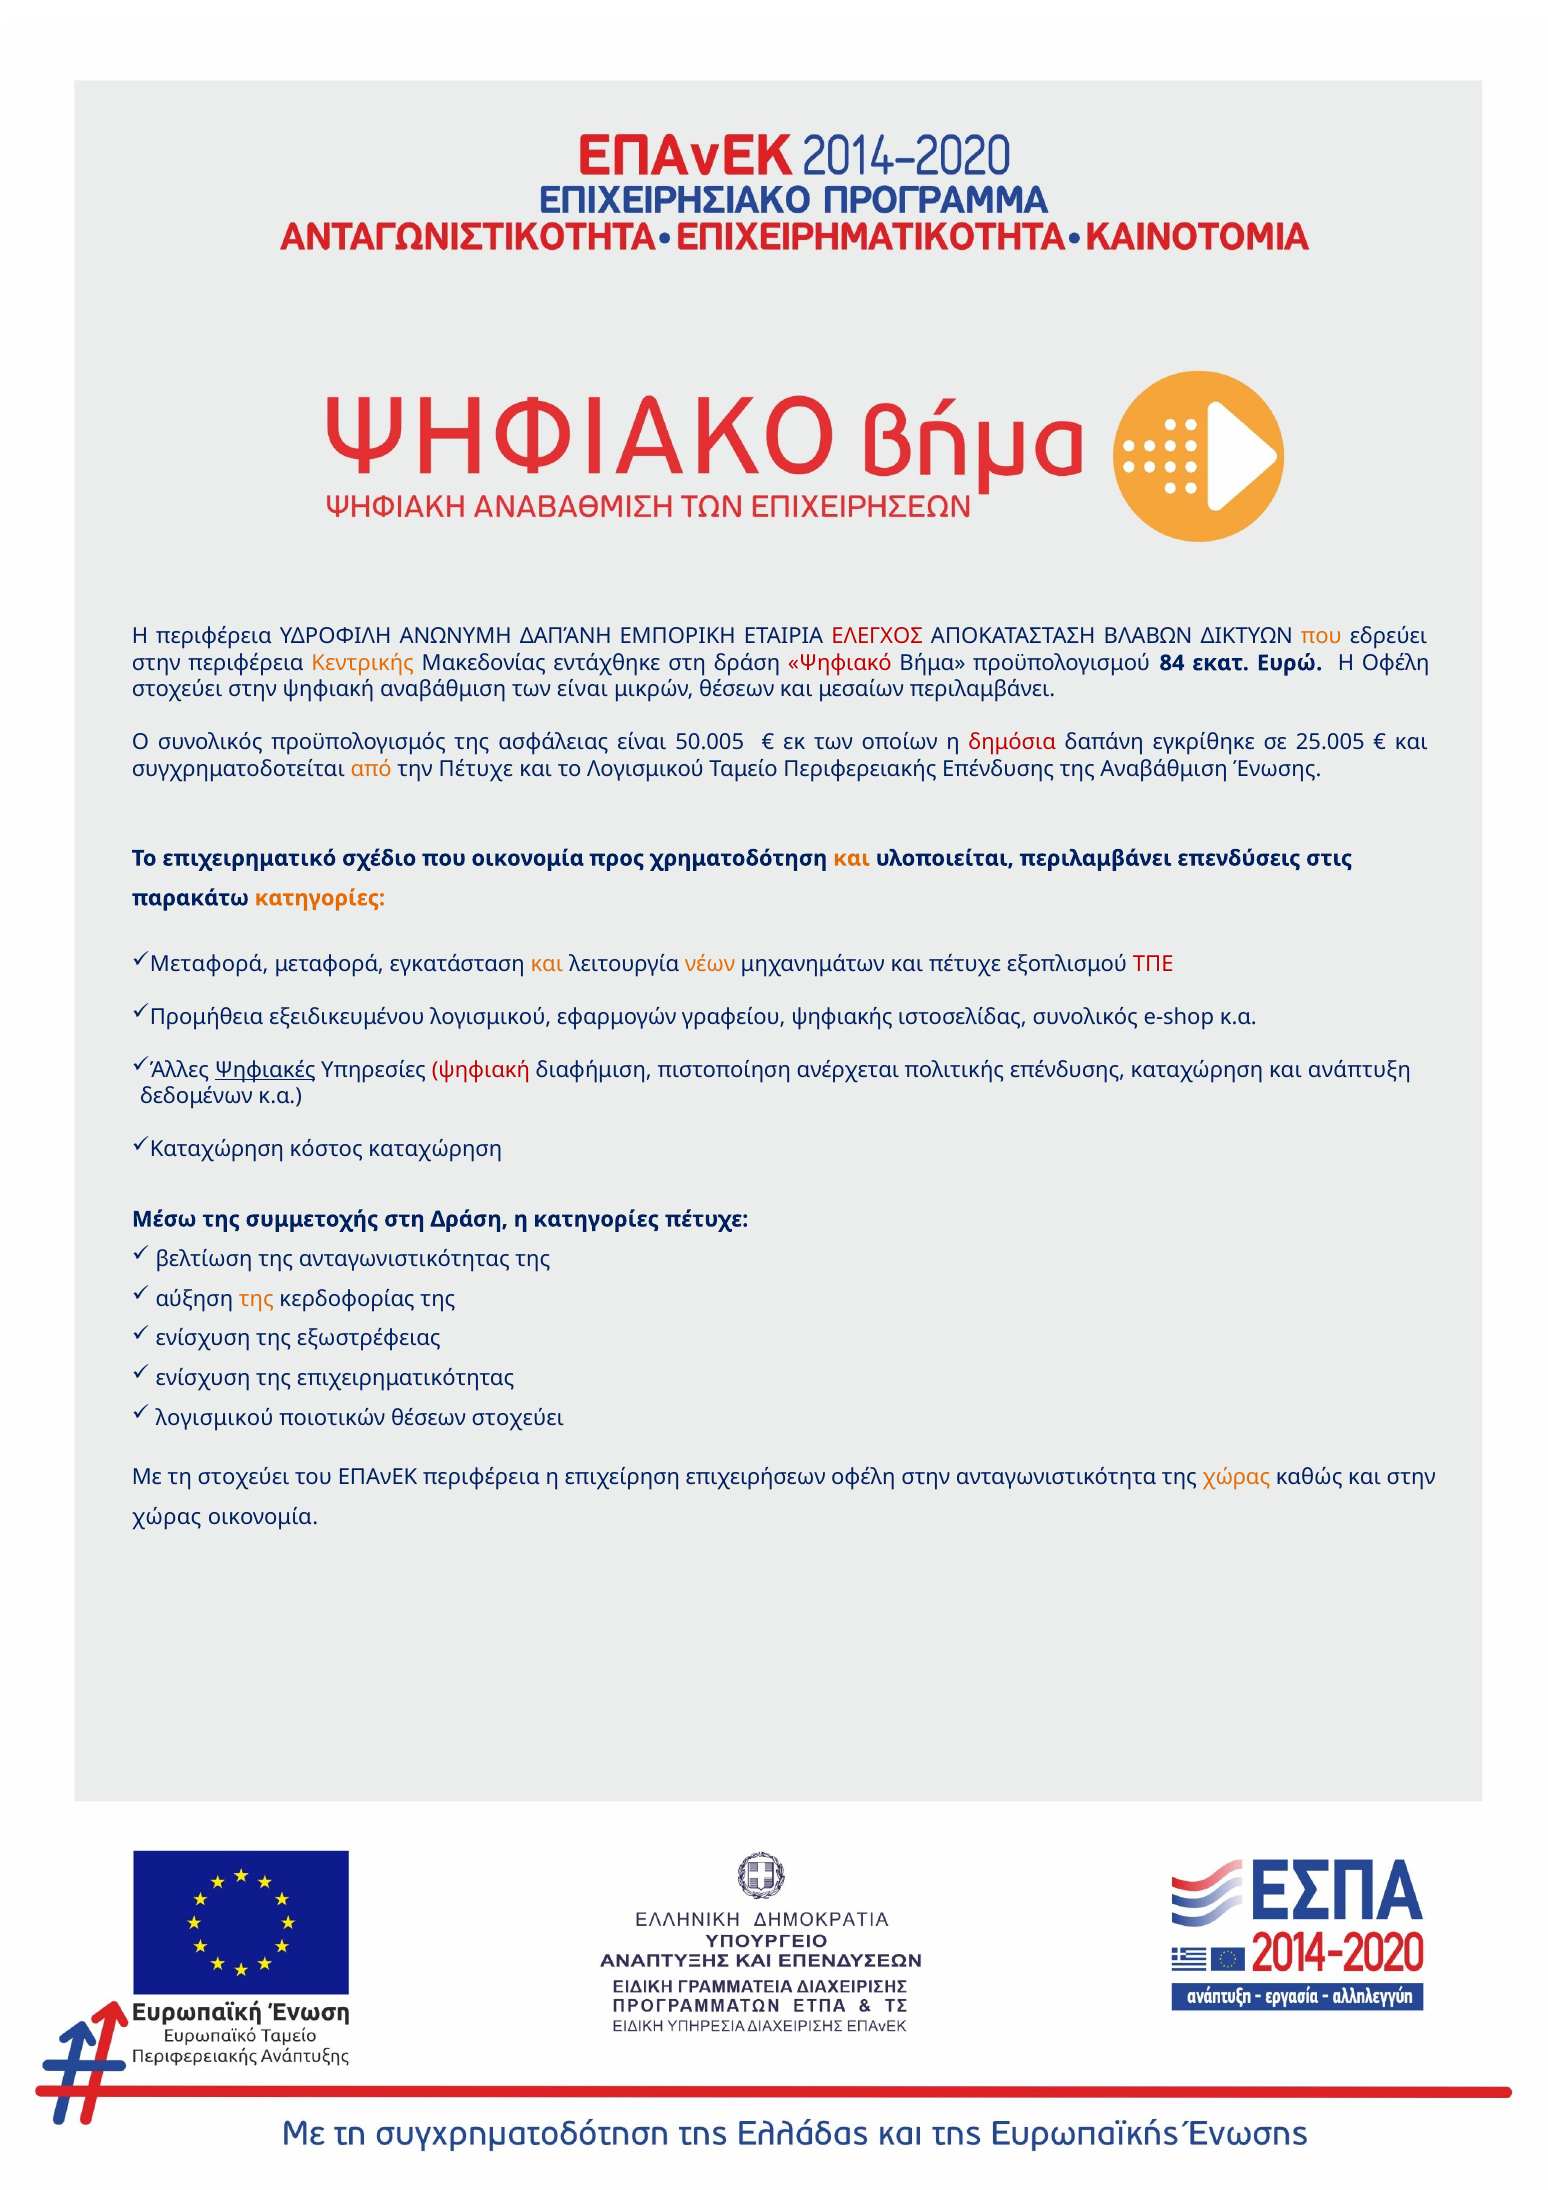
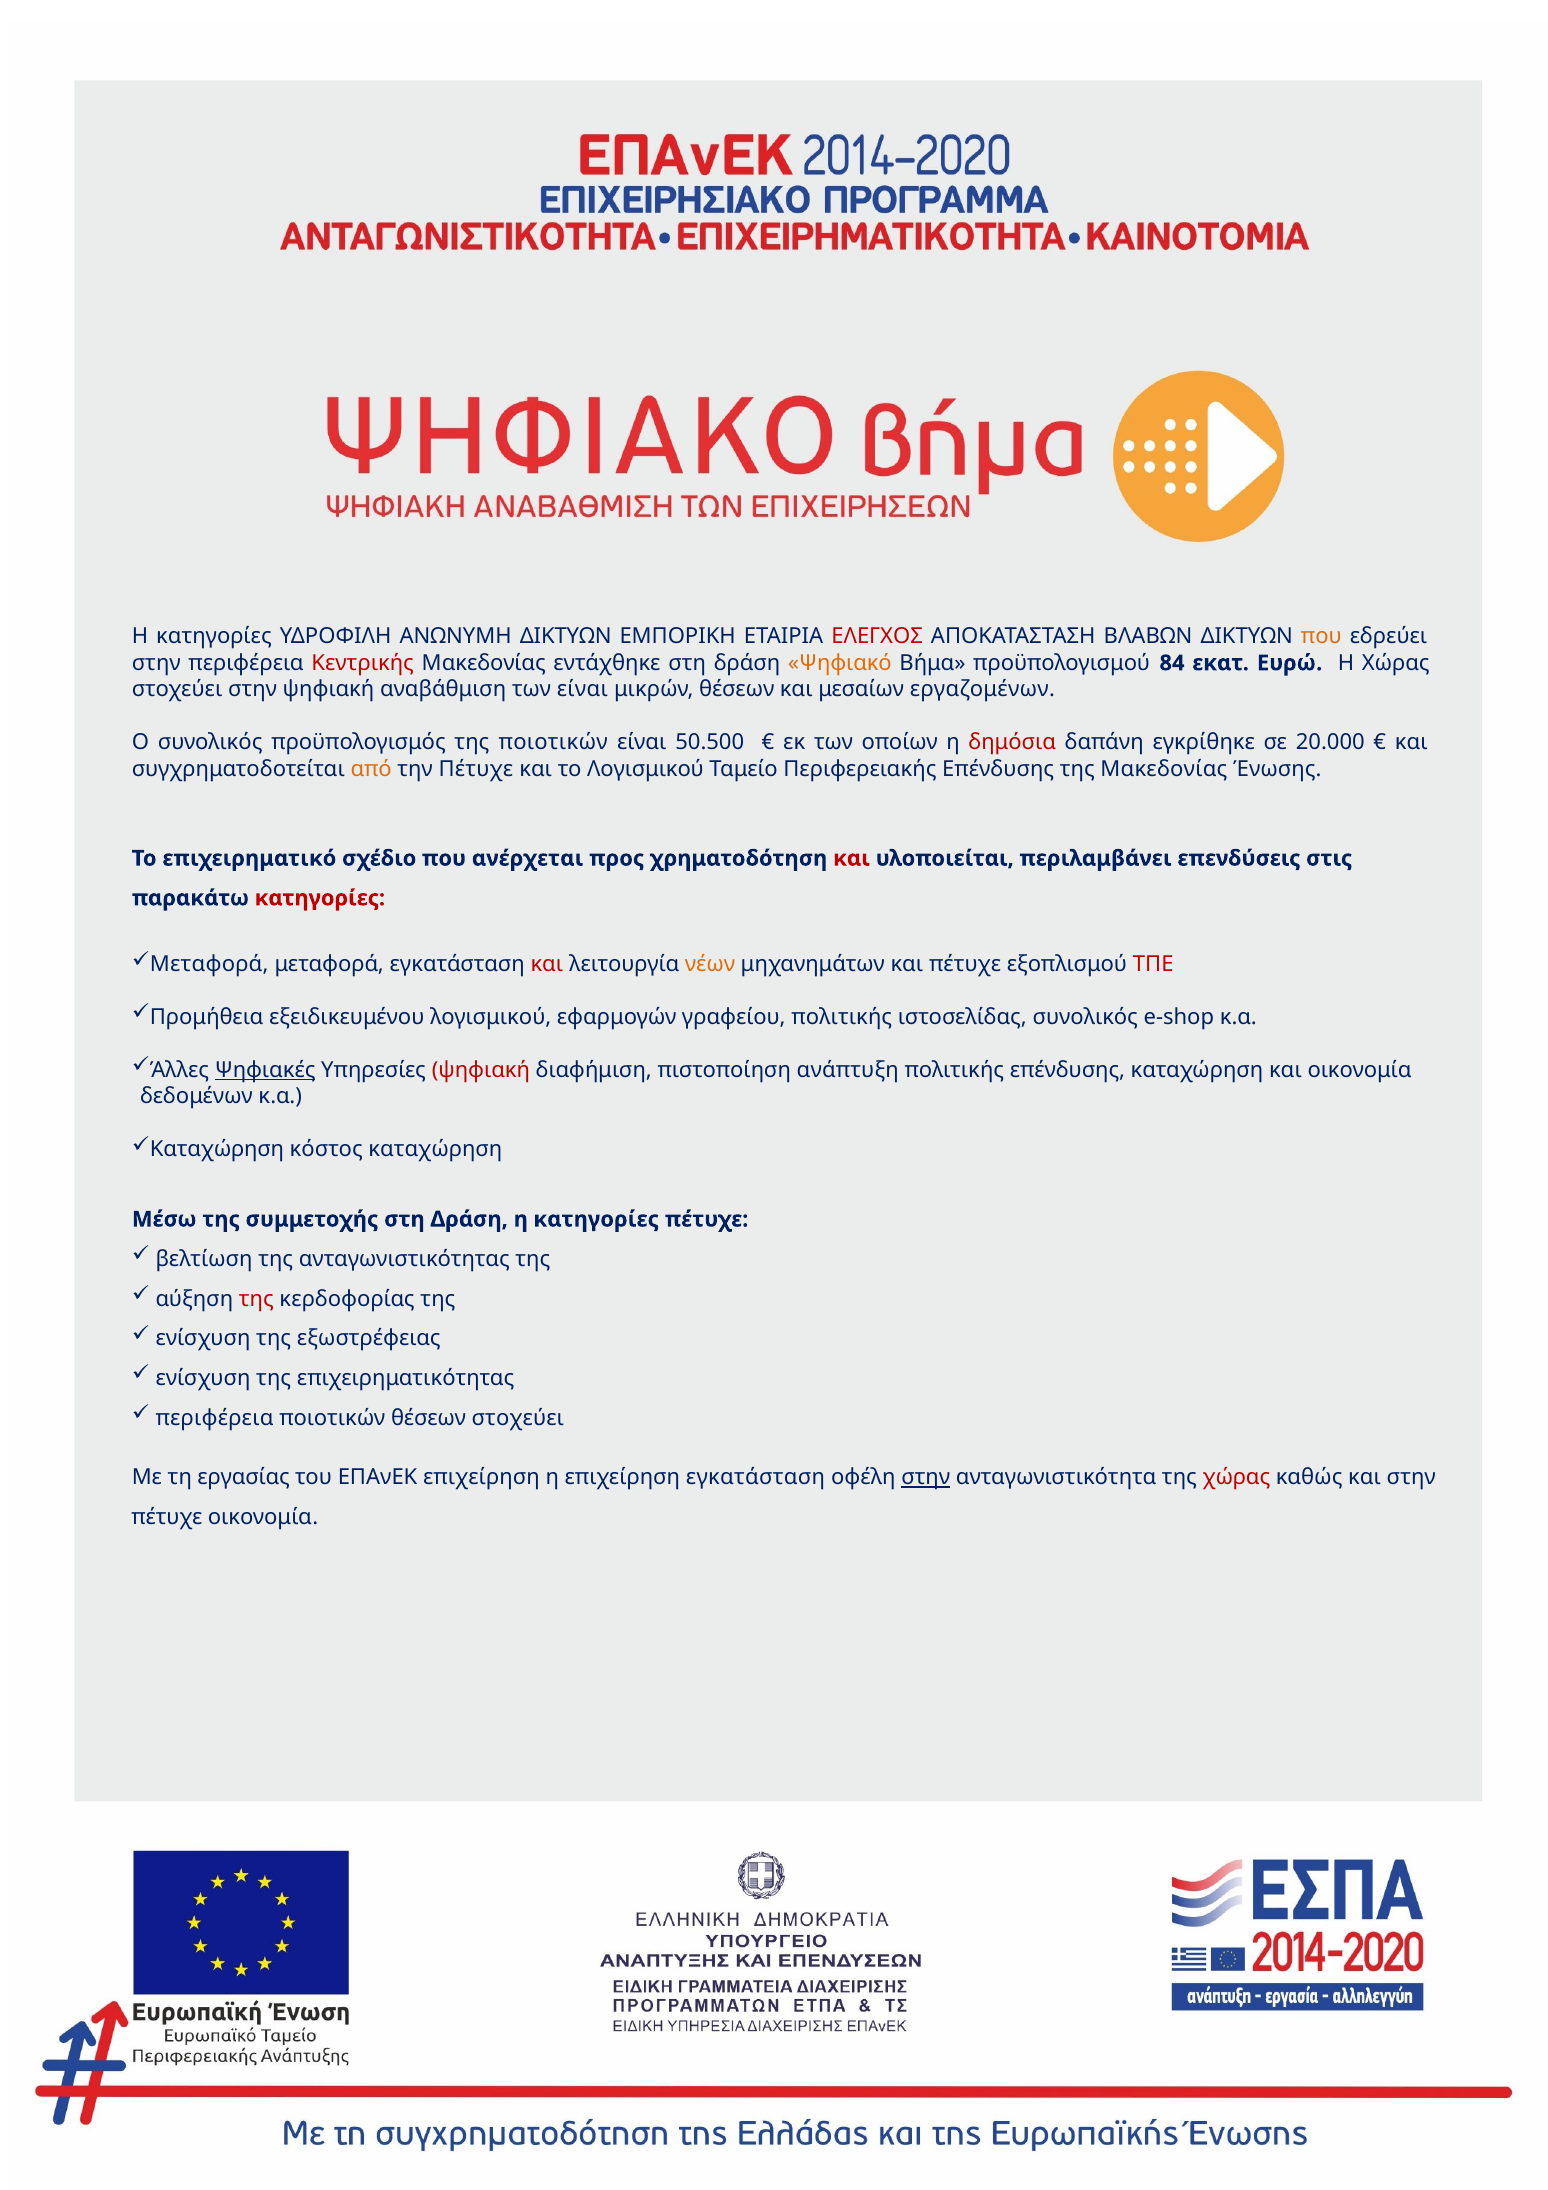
περιφέρεια at (214, 636): περιφέρεια -> κατηγορίες
ΑΝΩΝΥΜΗ ΔΑΠΆΝΗ: ΔΑΠΆΝΗ -> ΔΙΚΤΥΩΝ
Κεντρικής colour: orange -> red
Ψηφιακό colour: red -> orange
Η Οφέλη: Οφέλη -> Χώρας
μεσαίων περιλαμβάνει: περιλαμβάνει -> εργαζομένων
της ασφάλειας: ασφάλειας -> ποιοτικών
50.005: 50.005 -> 50.500
25.005: 25.005 -> 20.000
της Αναβάθμιση: Αναβάθμιση -> Μακεδονίας
που οικονομία: οικονομία -> ανέρχεται
και at (852, 858) colour: orange -> red
κατηγορίες at (320, 898) colour: orange -> red
και at (547, 964) colour: orange -> red
γραφείου ψηφιακής: ψηφιακής -> πολιτικής
ανέρχεται: ανέρχεται -> ανάπτυξη
και ανάπτυξη: ανάπτυξη -> οικονομία
της at (256, 1298) colour: orange -> red
λογισμικού at (215, 1417): λογισμικού -> περιφέρεια
τη στοχεύει: στοχεύει -> εργασίας
ΕΠΑνΕΚ περιφέρεια: περιφέρεια -> επιχείρηση
επιχείρηση επιχειρήσεων: επιχειρήσεων -> εγκατάσταση
στην at (926, 1477) underline: none -> present
χώρας at (1236, 1477) colour: orange -> red
χώρας at (167, 1517): χώρας -> πέτυχε
